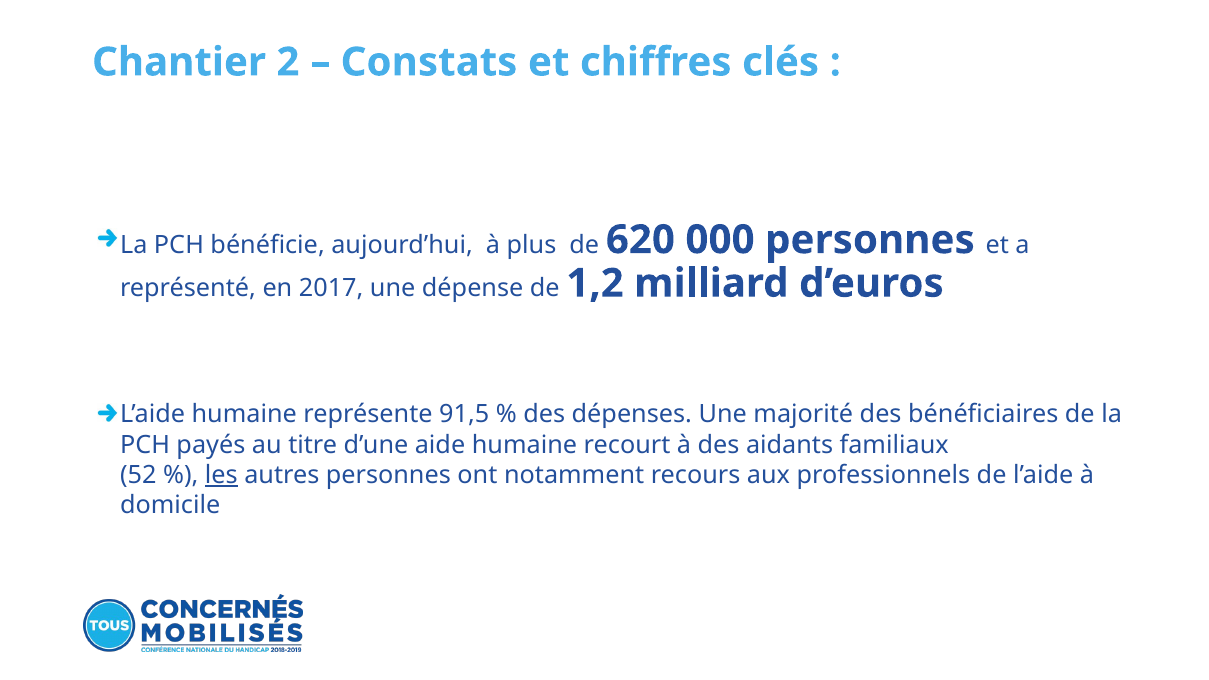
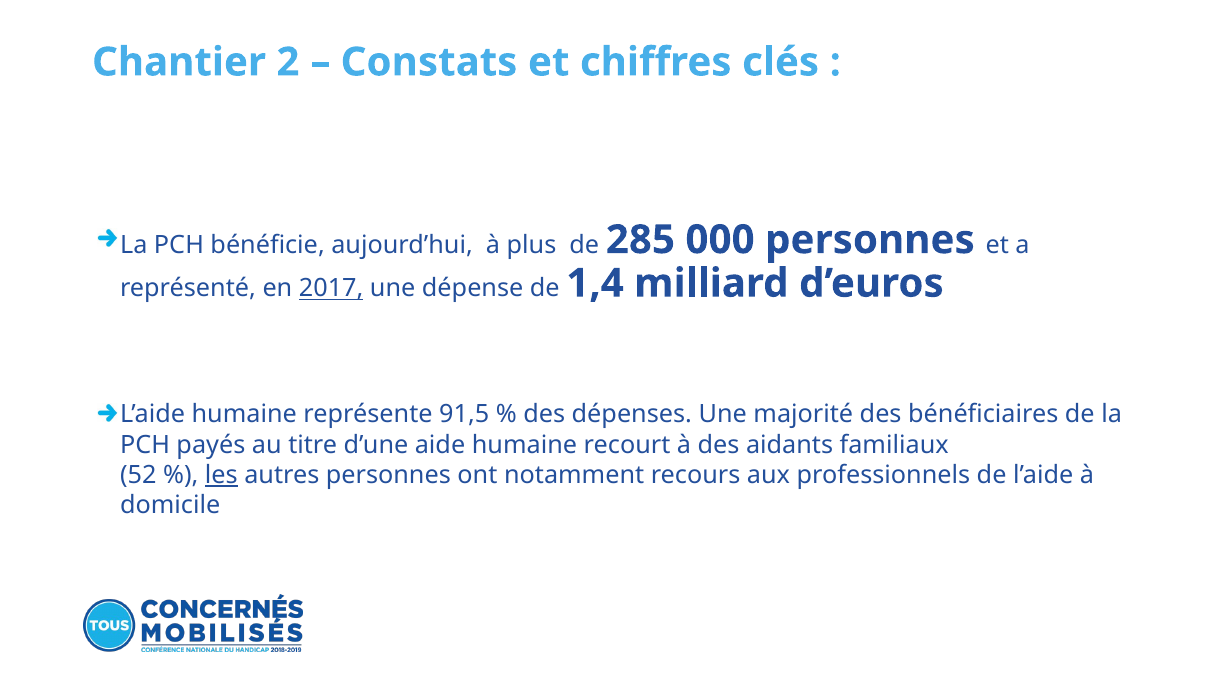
620: 620 -> 285
2017 underline: none -> present
1,2: 1,2 -> 1,4
